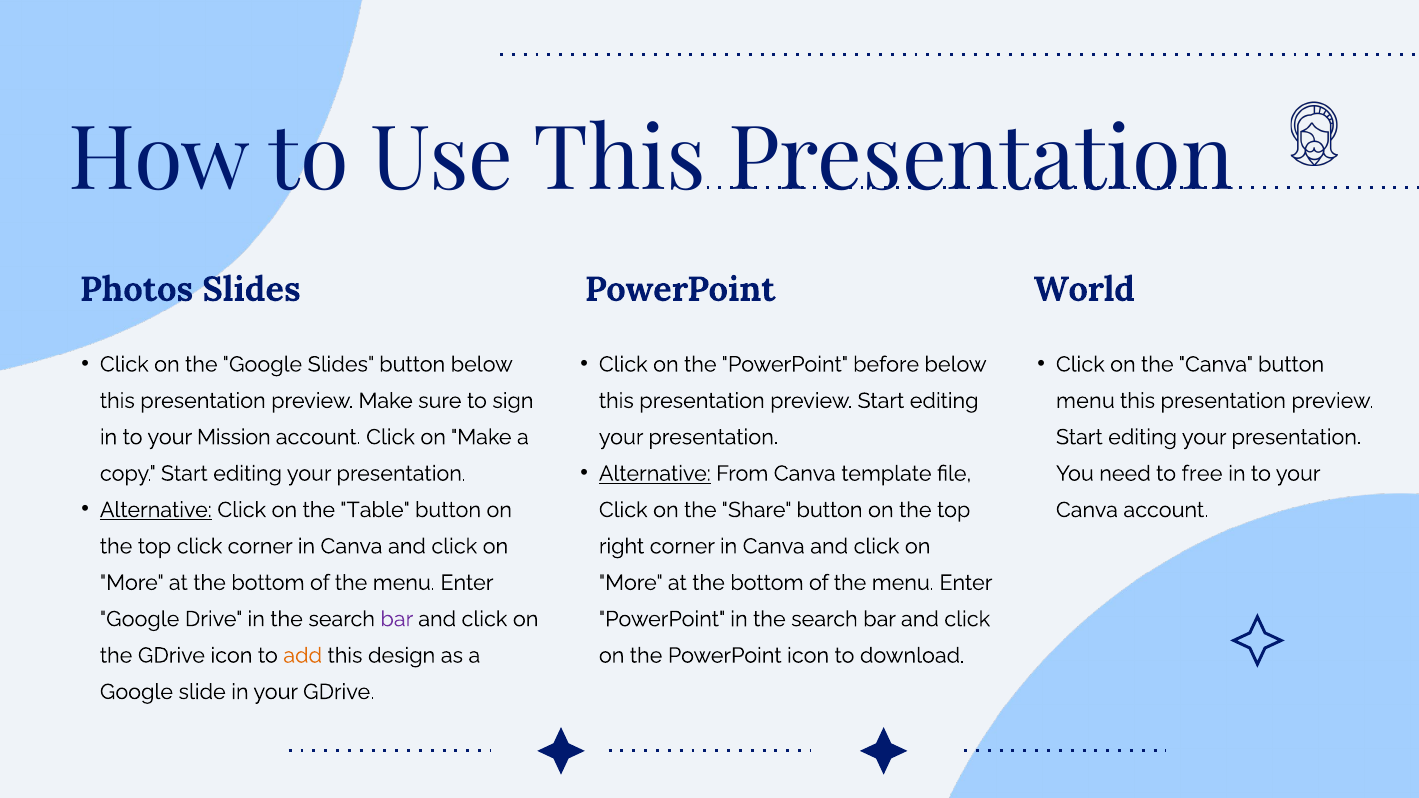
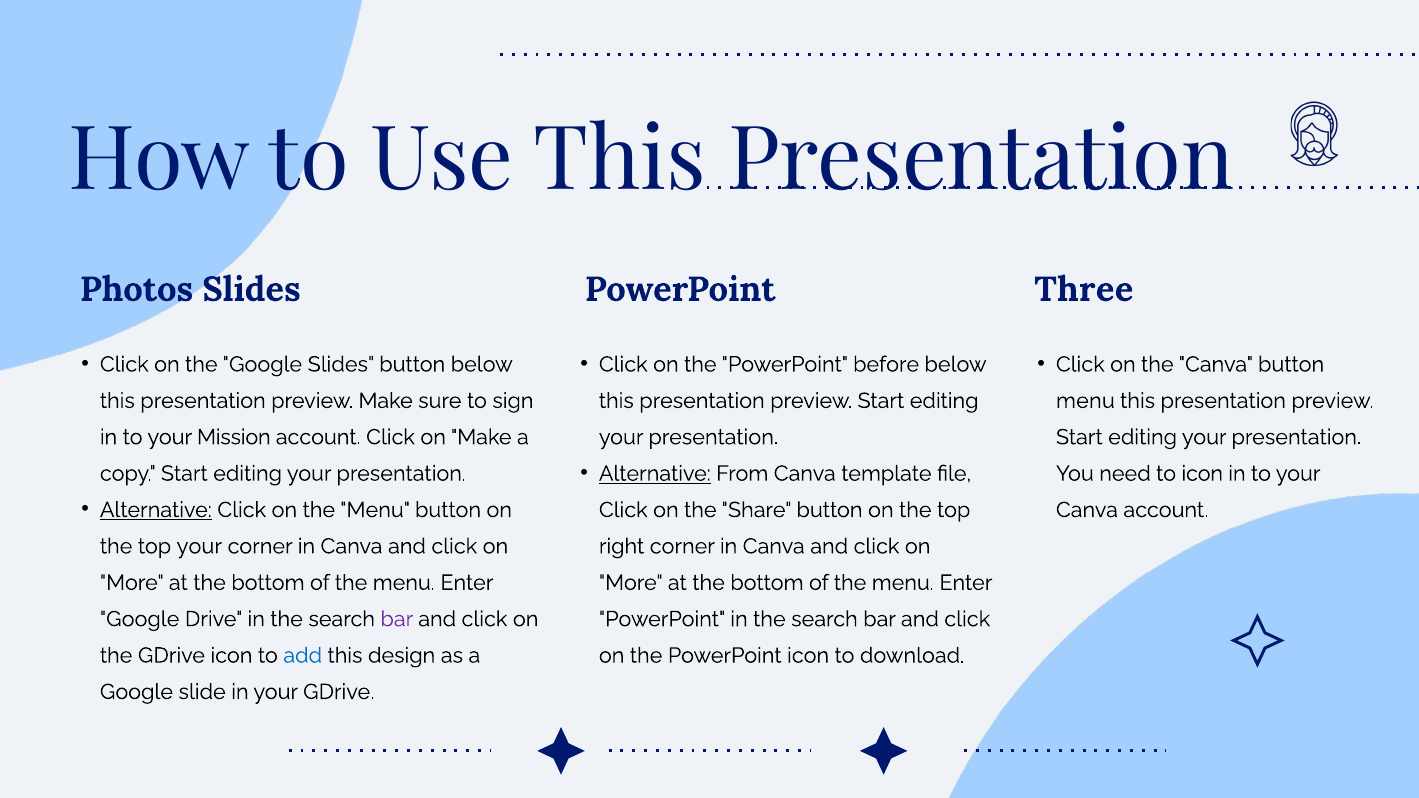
World: World -> Three
to free: free -> icon
on the Table: Table -> Menu
top click: click -> your
add colour: orange -> blue
